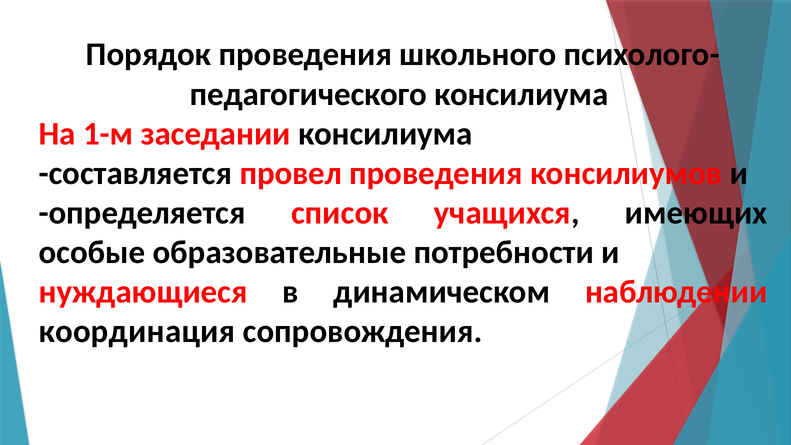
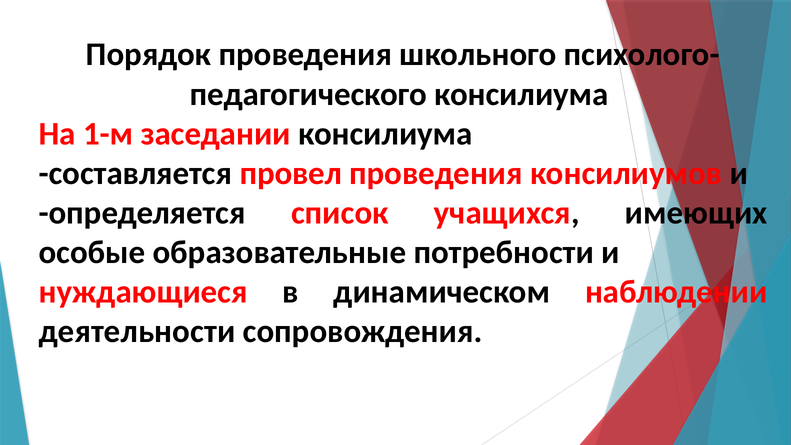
координация: координация -> деятельности
